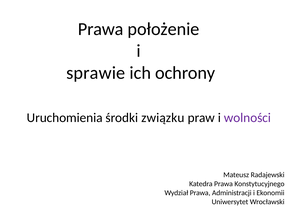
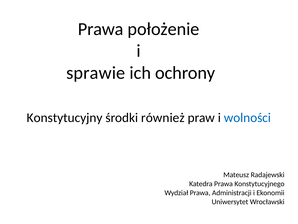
Uruchomienia: Uruchomienia -> Konstytucyjny
związku: związku -> również
wolności colour: purple -> blue
